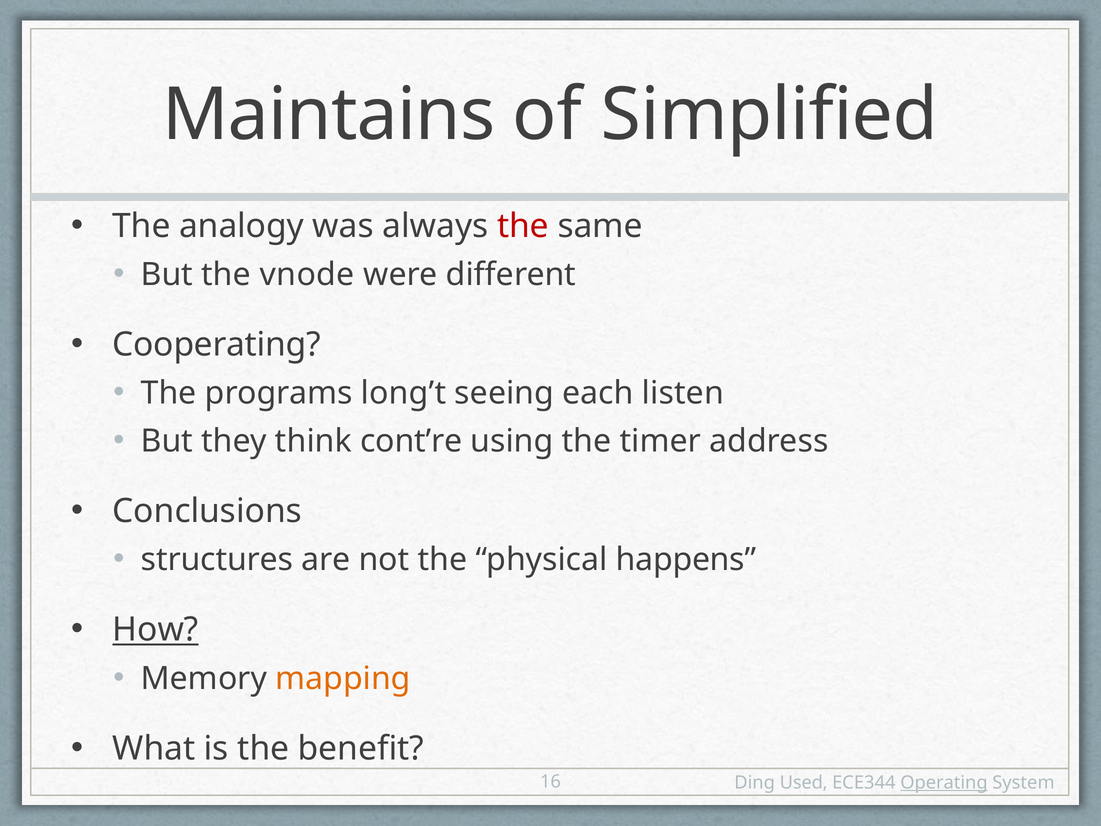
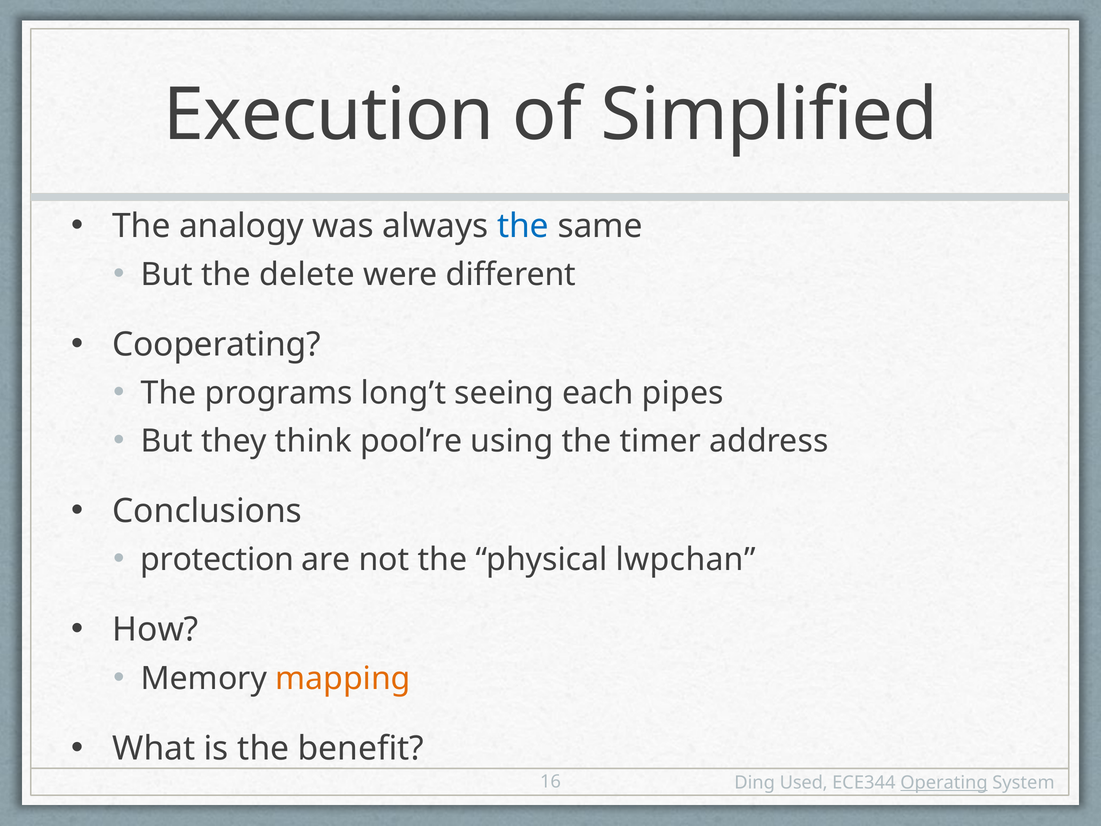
Maintains: Maintains -> Execution
the at (523, 226) colour: red -> blue
vnode: vnode -> delete
listen: listen -> pipes
cont’re: cont’re -> pool’re
structures: structures -> protection
happens: happens -> lwpchan
How underline: present -> none
